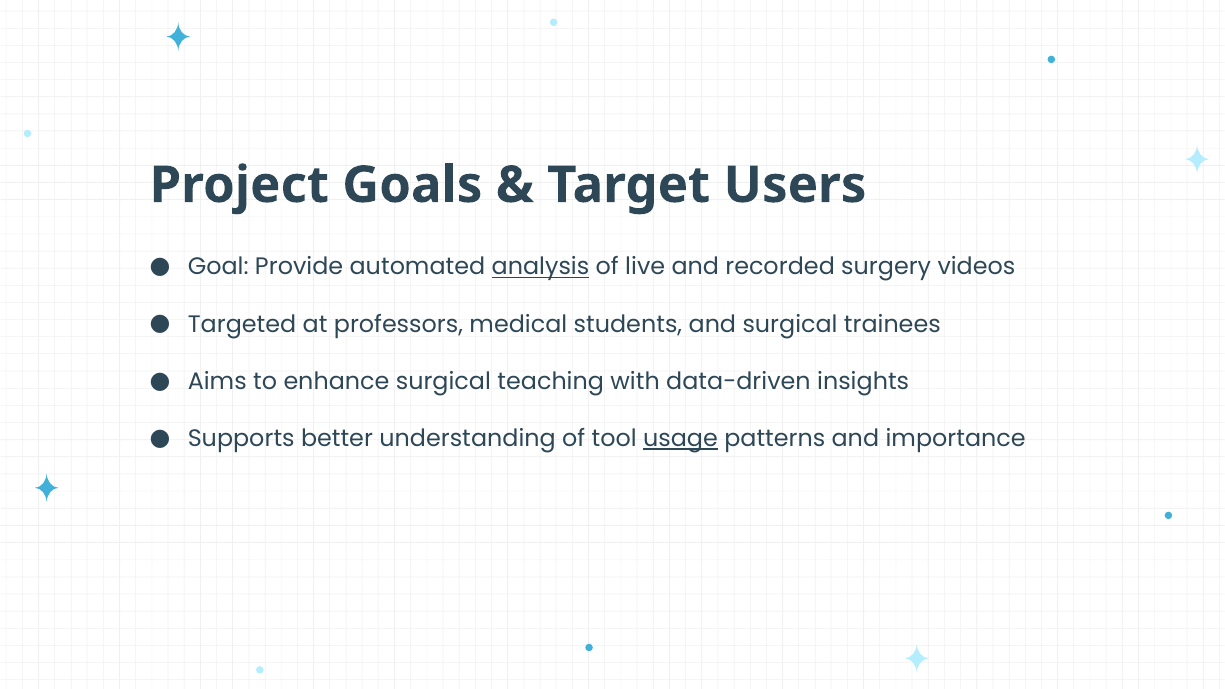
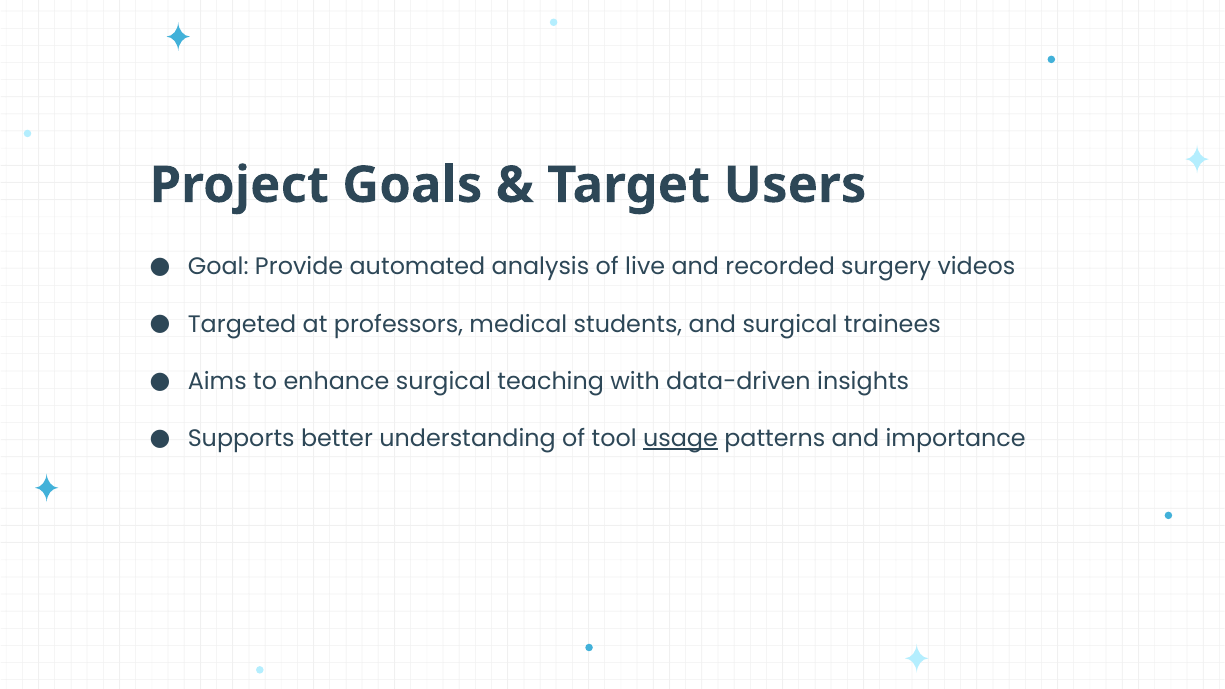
analysis underline: present -> none
